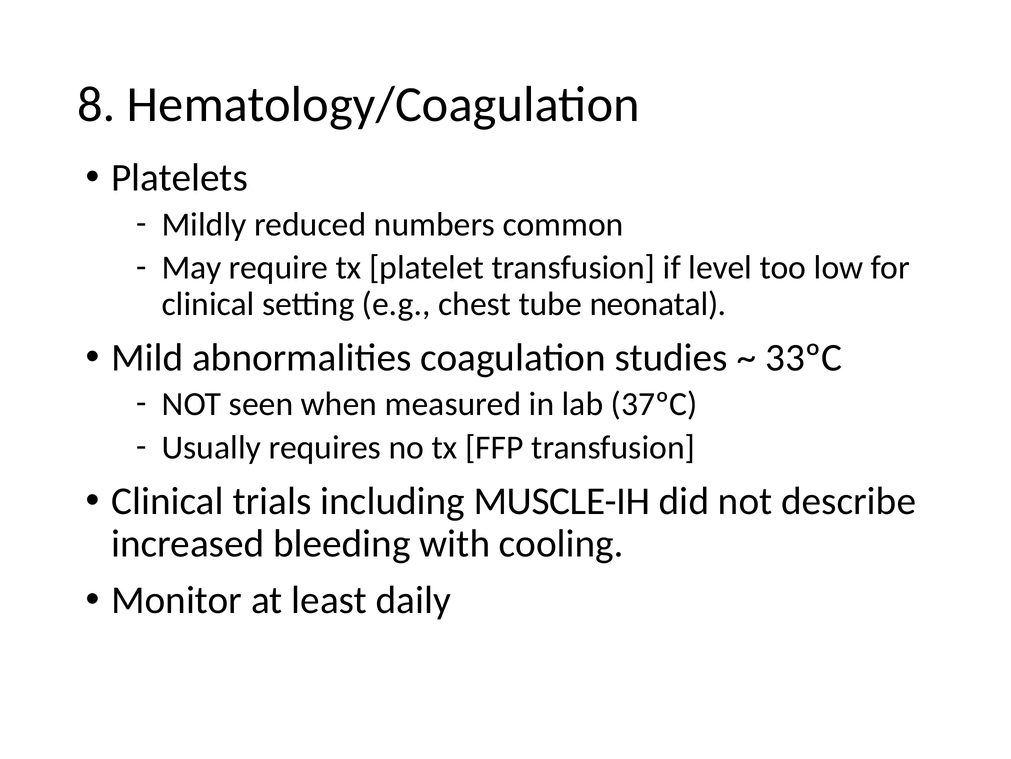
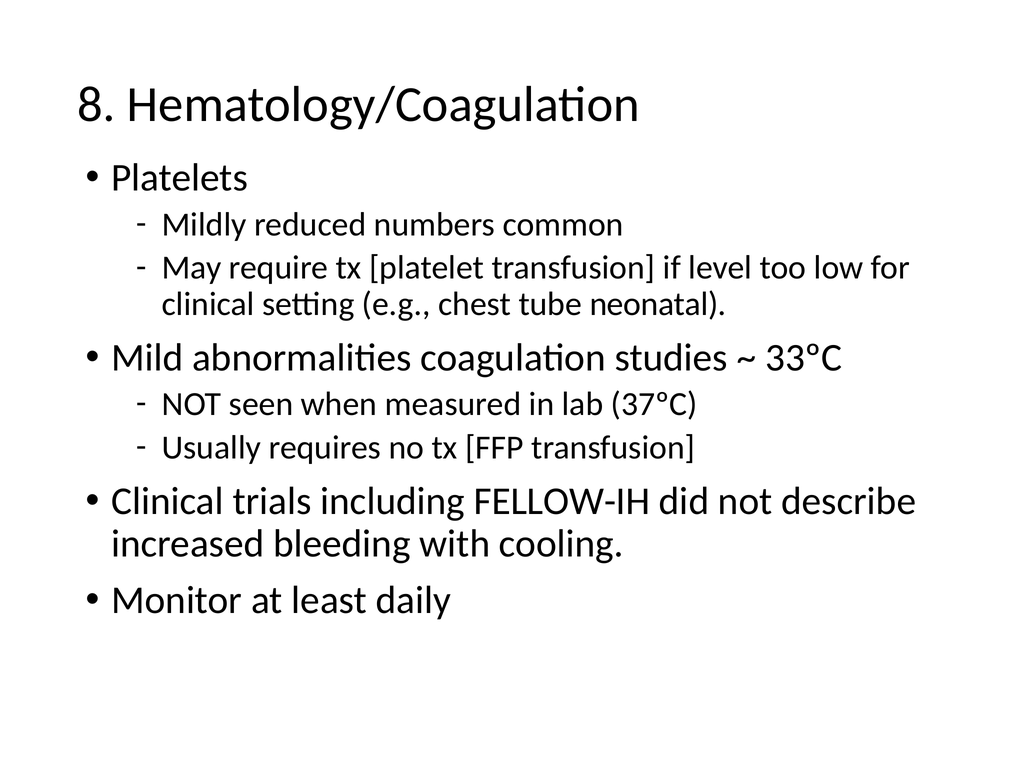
MUSCLE-IH: MUSCLE-IH -> FELLOW-IH
